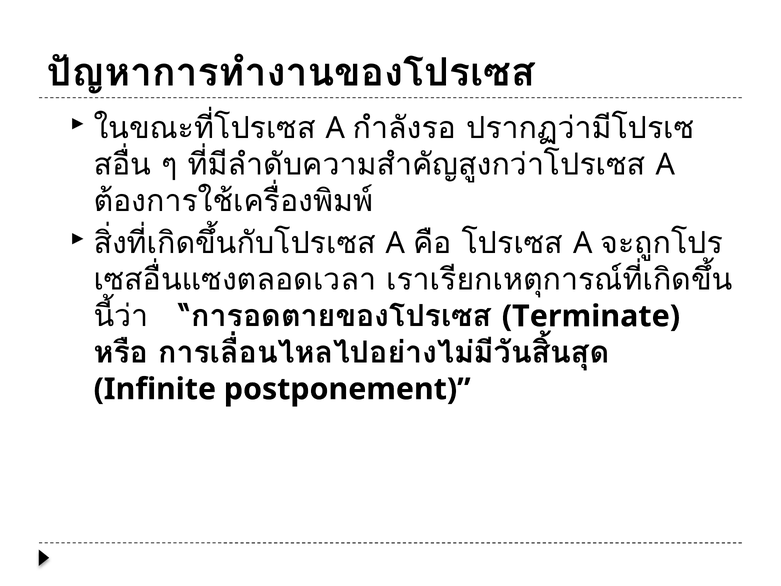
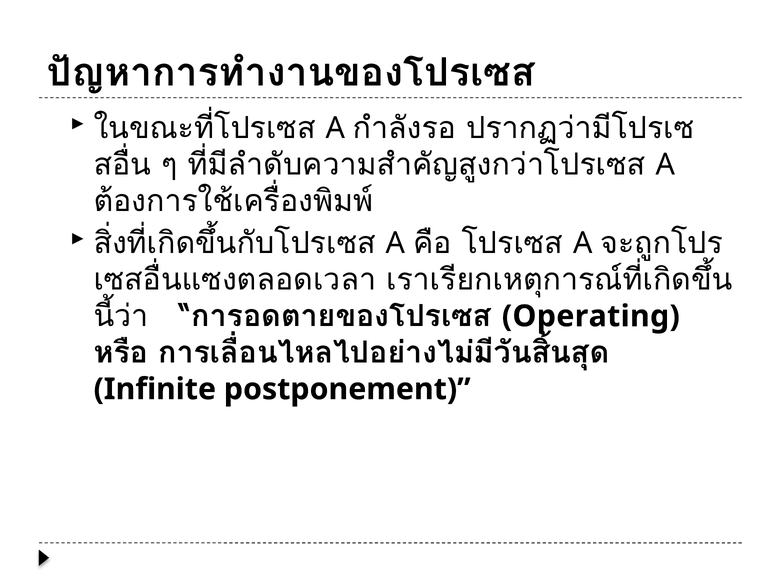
Terminate: Terminate -> Operating
